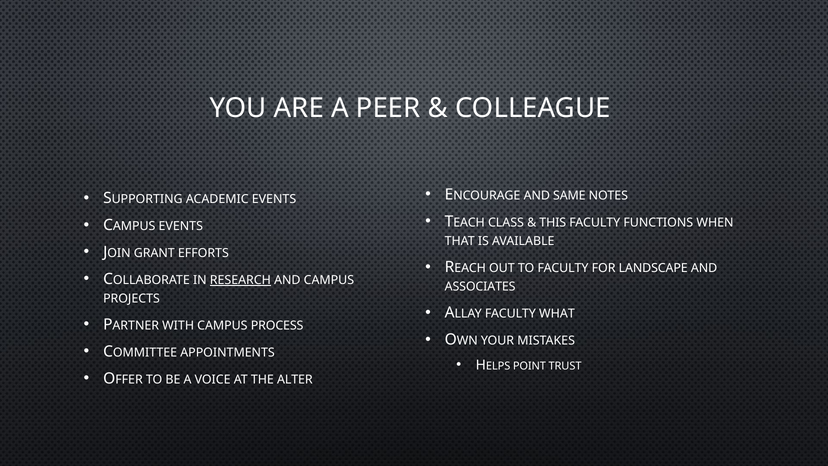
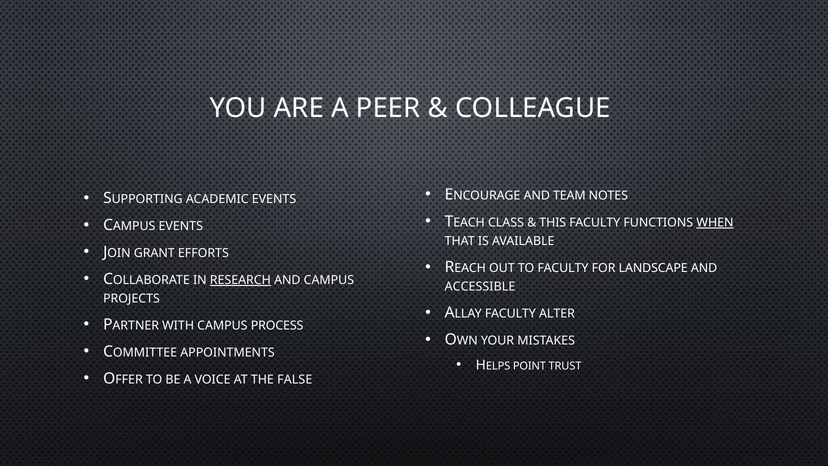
SAME: SAME -> TEAM
WHEN underline: none -> present
ASSOCIATES: ASSOCIATES -> ACCESSIBLE
WHAT: WHAT -> ALTER
ALTER: ALTER -> FALSE
